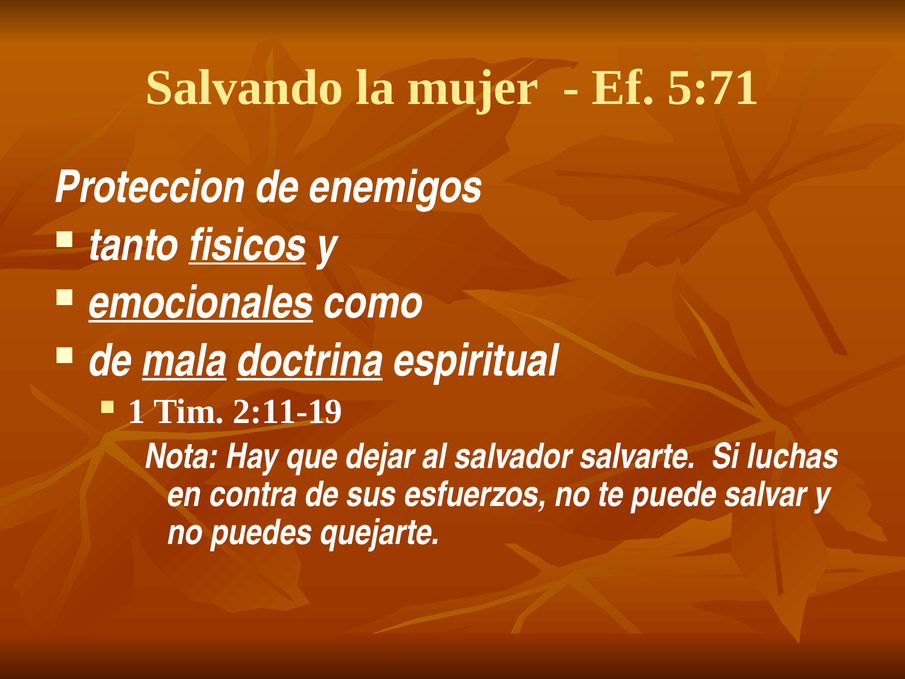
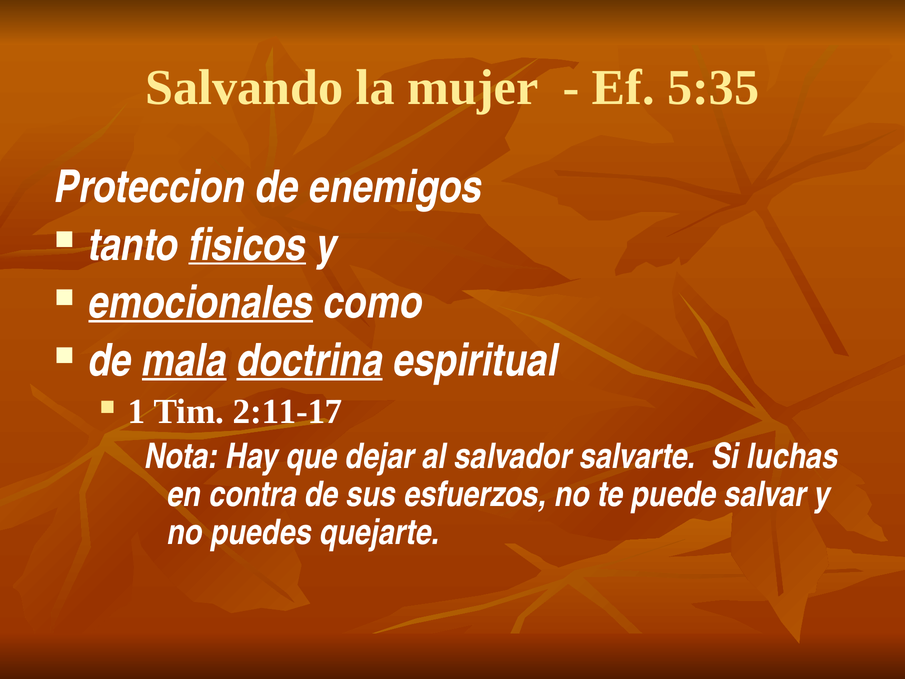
5:71: 5:71 -> 5:35
2:11-19: 2:11-19 -> 2:11-17
